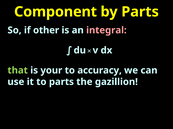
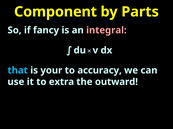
other: other -> fancy
that colour: light green -> light blue
to parts: parts -> extra
gazillion: gazillion -> outward
